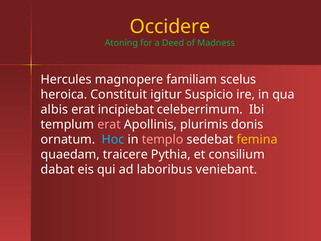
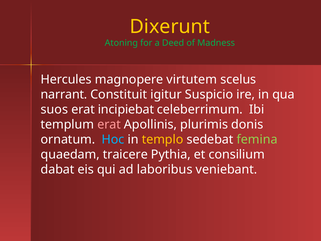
Occidere: Occidere -> Dixerunt
familiam: familiam -> virtutem
heroica: heroica -> narrant
albis: albis -> suos
templo colour: pink -> yellow
femina colour: yellow -> light green
